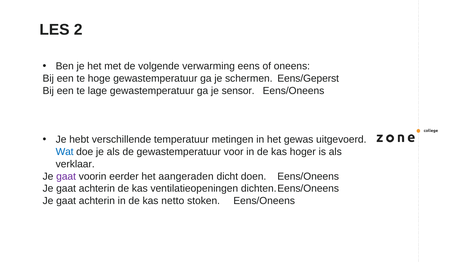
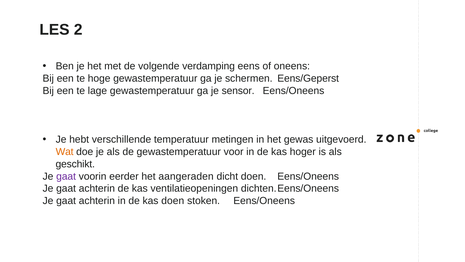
verwarming: verwarming -> verdamping
Wat colour: blue -> orange
verklaar: verklaar -> geschikt
kas netto: netto -> doen
